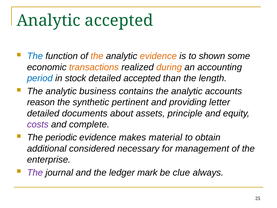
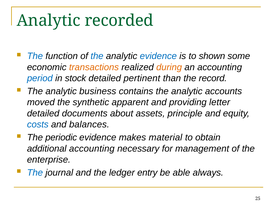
Analytic accepted: accepted -> recorded
the at (97, 56) colour: orange -> blue
evidence at (158, 56) colour: orange -> blue
detailed accepted: accepted -> pertinent
length: length -> record
reason: reason -> moved
pertinent: pertinent -> apparent
costs colour: purple -> blue
complete: complete -> balances
additional considered: considered -> accounting
The at (35, 172) colour: purple -> blue
mark: mark -> entry
clue: clue -> able
